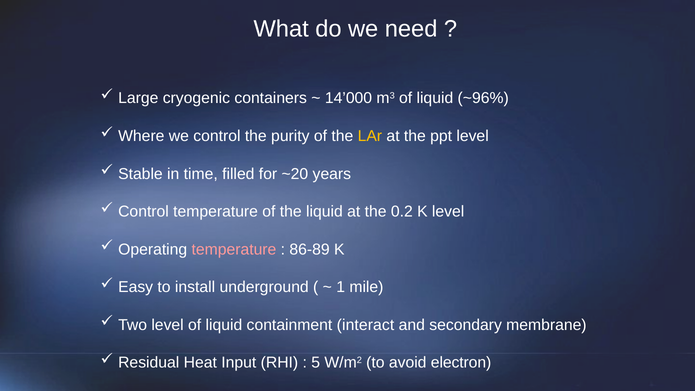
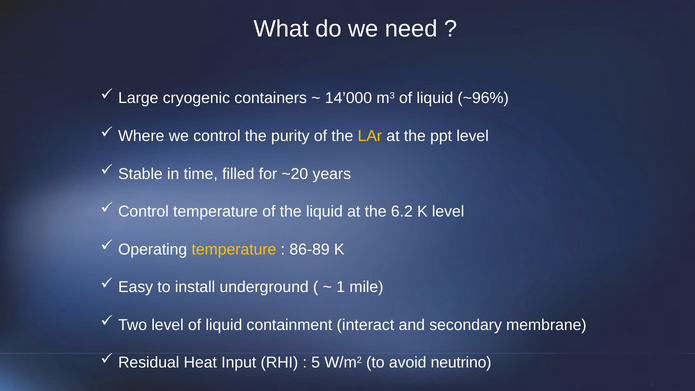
0.2: 0.2 -> 6.2
temperature at (234, 249) colour: pink -> yellow
electron: electron -> neutrino
